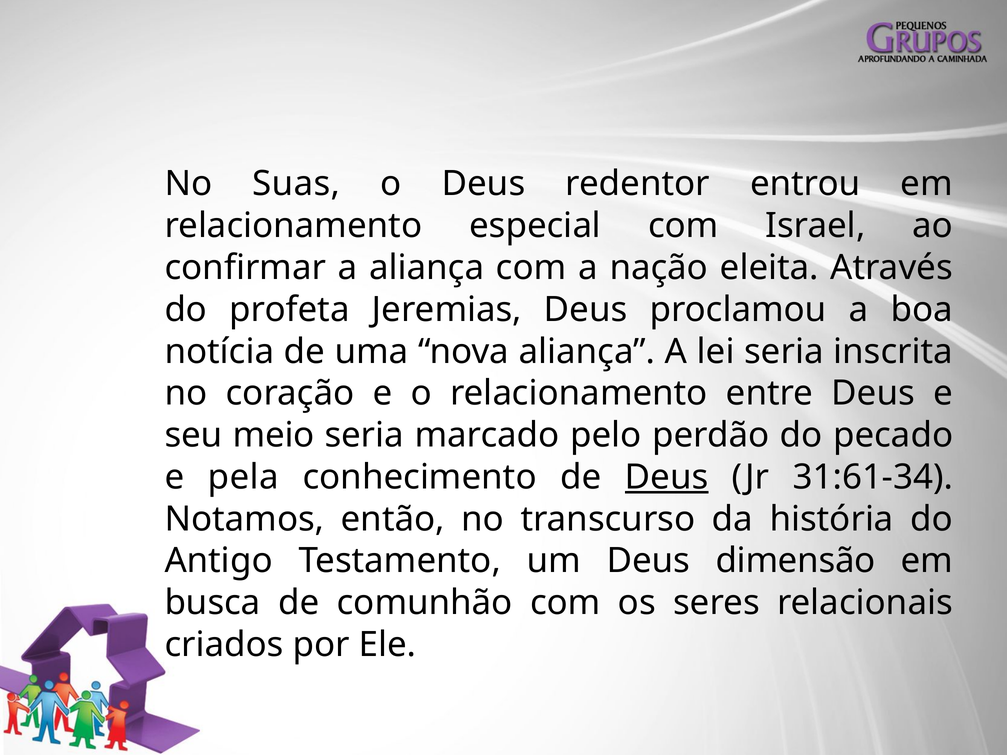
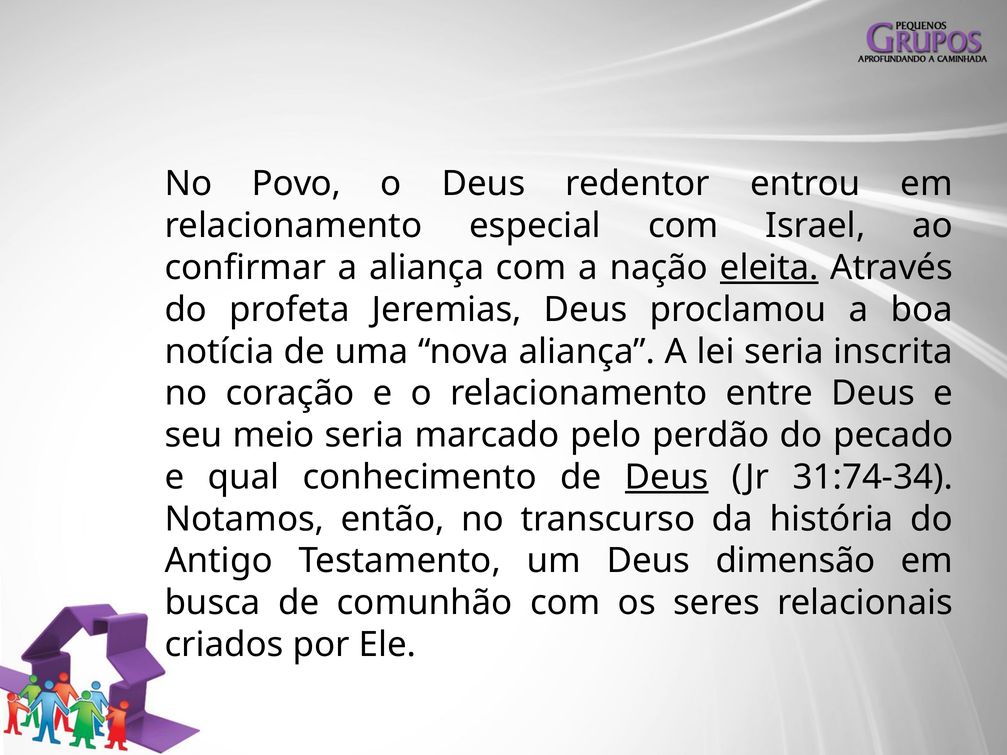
Suas: Suas -> Povo
eleita underline: none -> present
pela: pela -> qual
31:61-34: 31:61-34 -> 31:74-34
